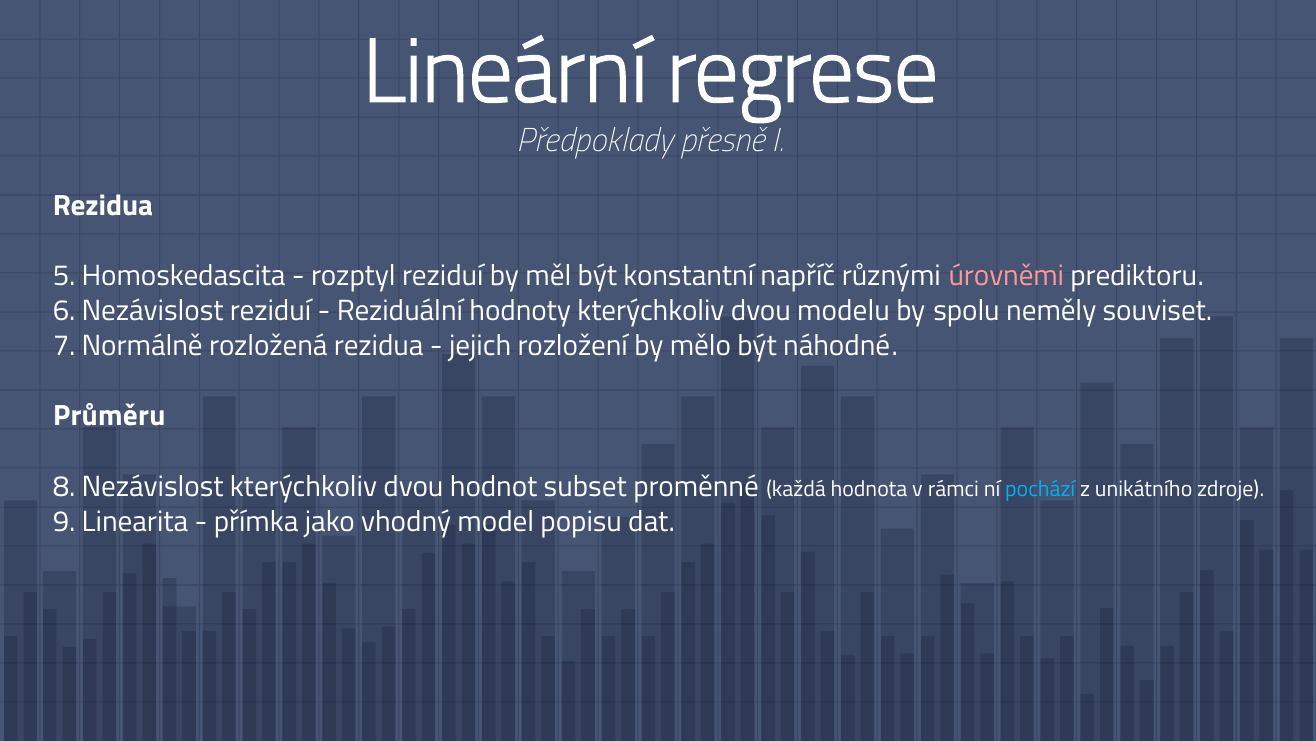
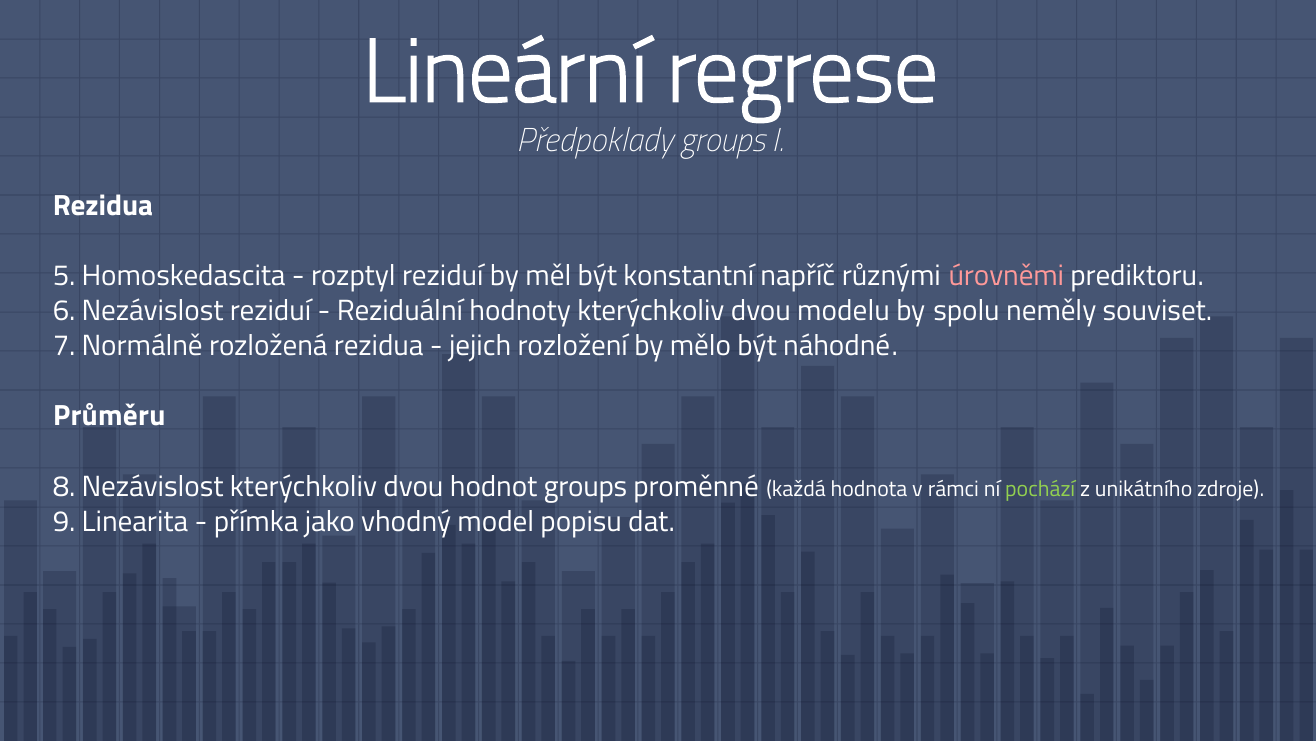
Předpoklady přesně: přesně -> groups
hodnot subset: subset -> groups
pochází colour: light blue -> light green
